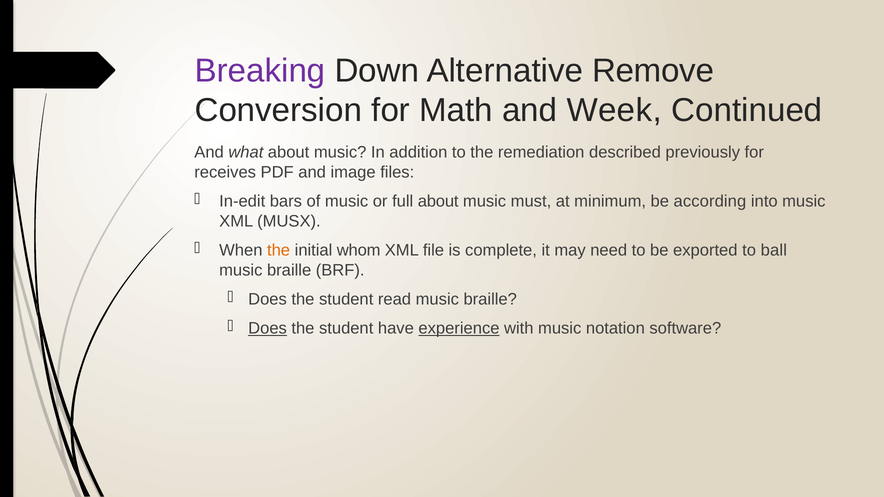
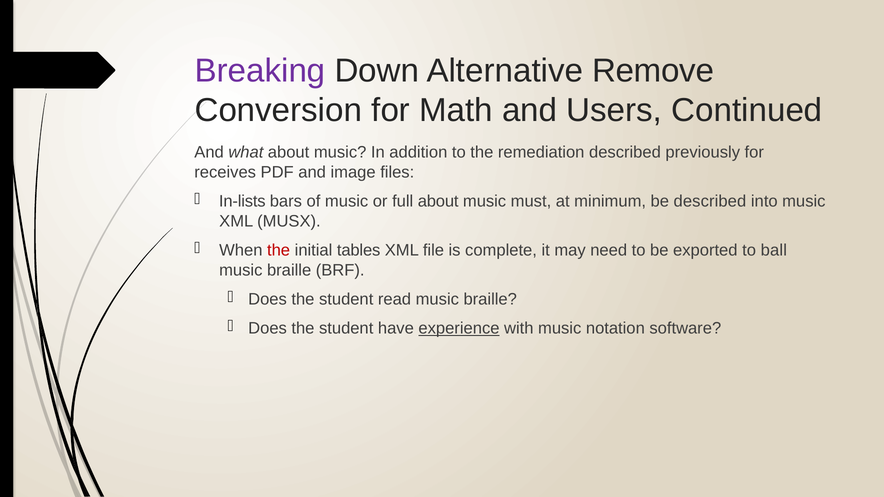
Week: Week -> Users
In-edit: In-edit -> In-lists
be according: according -> described
the at (279, 251) colour: orange -> red
whom: whom -> tables
Does at (268, 329) underline: present -> none
